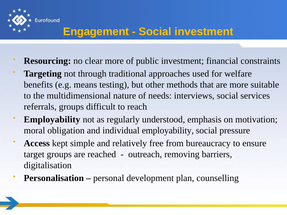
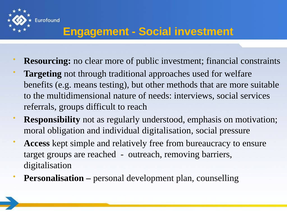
Employability at (52, 120): Employability -> Responsibility
individual employability: employability -> digitalisation
